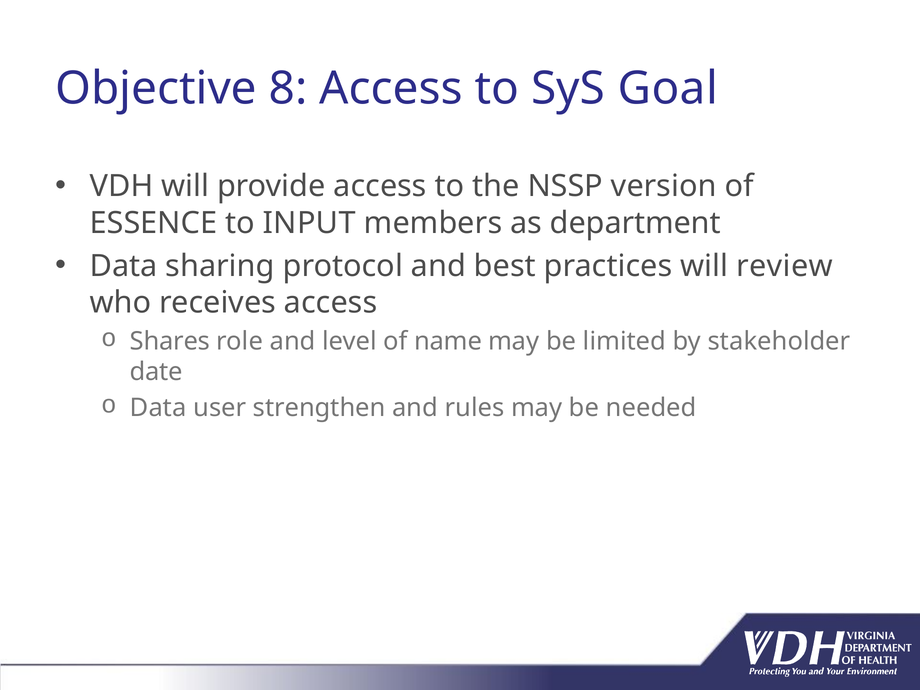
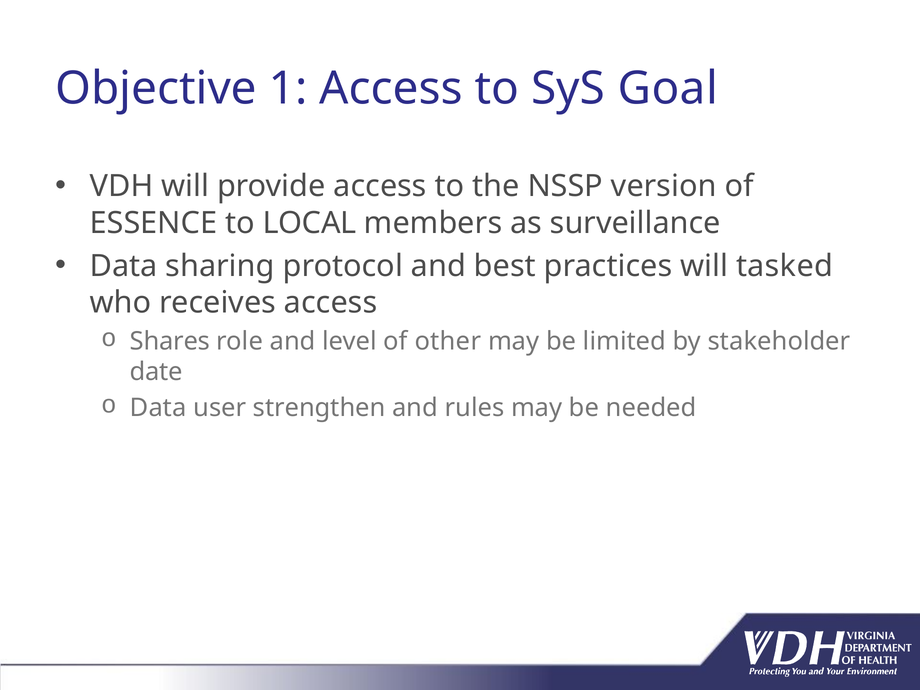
8: 8 -> 1
INPUT: INPUT -> LOCAL
department: department -> surveillance
review: review -> tasked
name: name -> other
